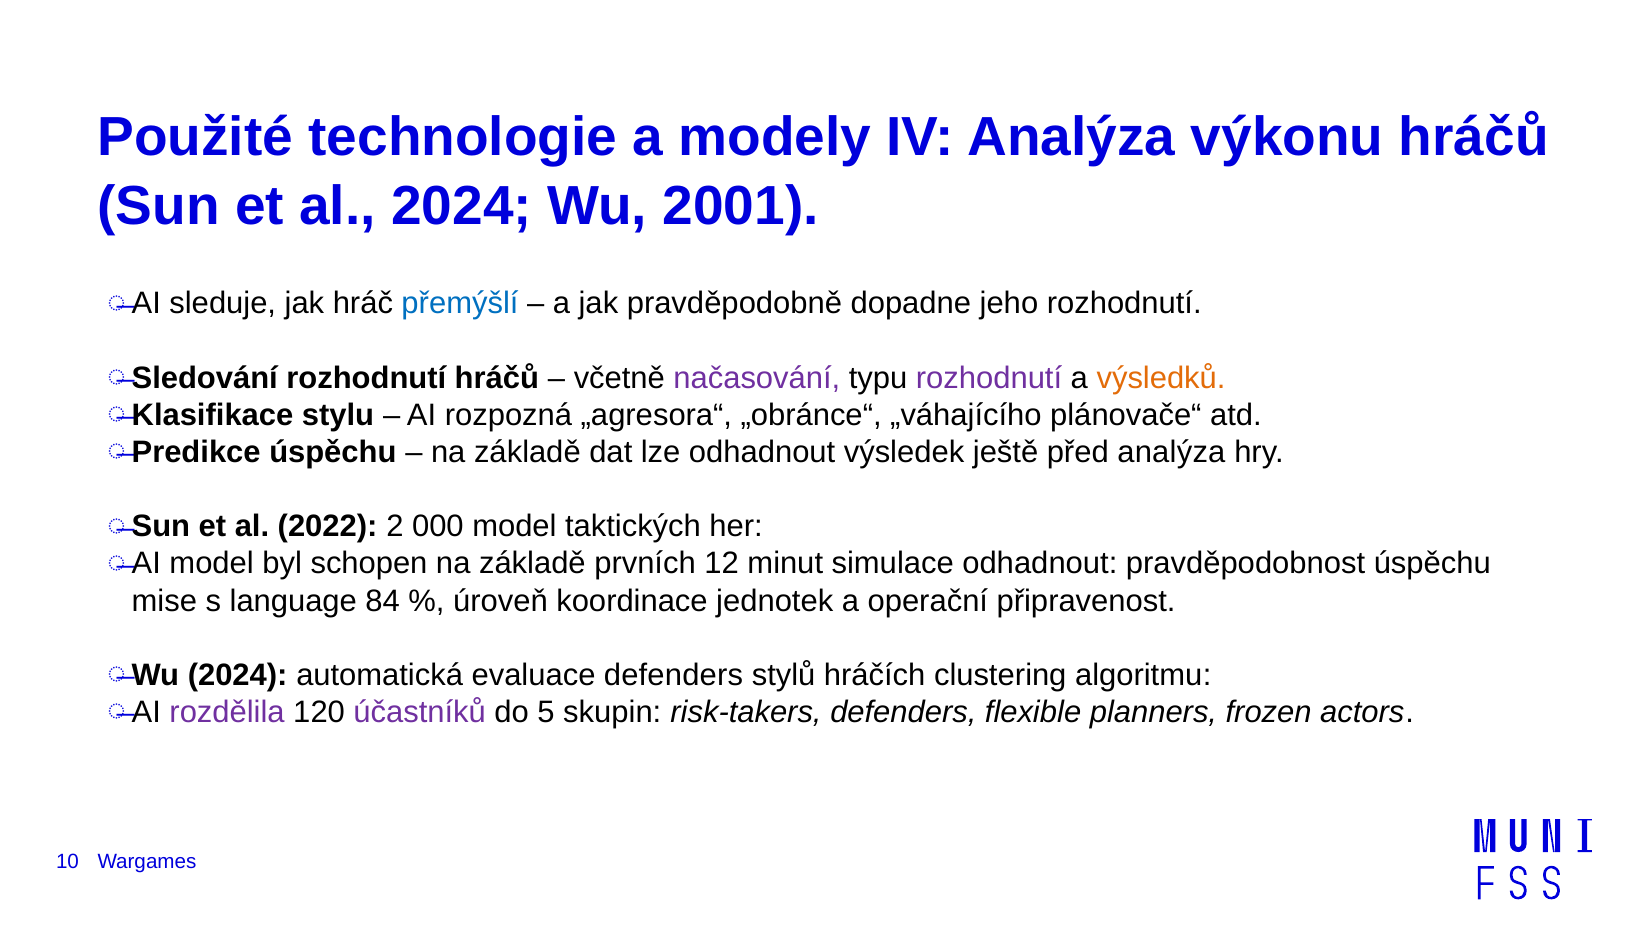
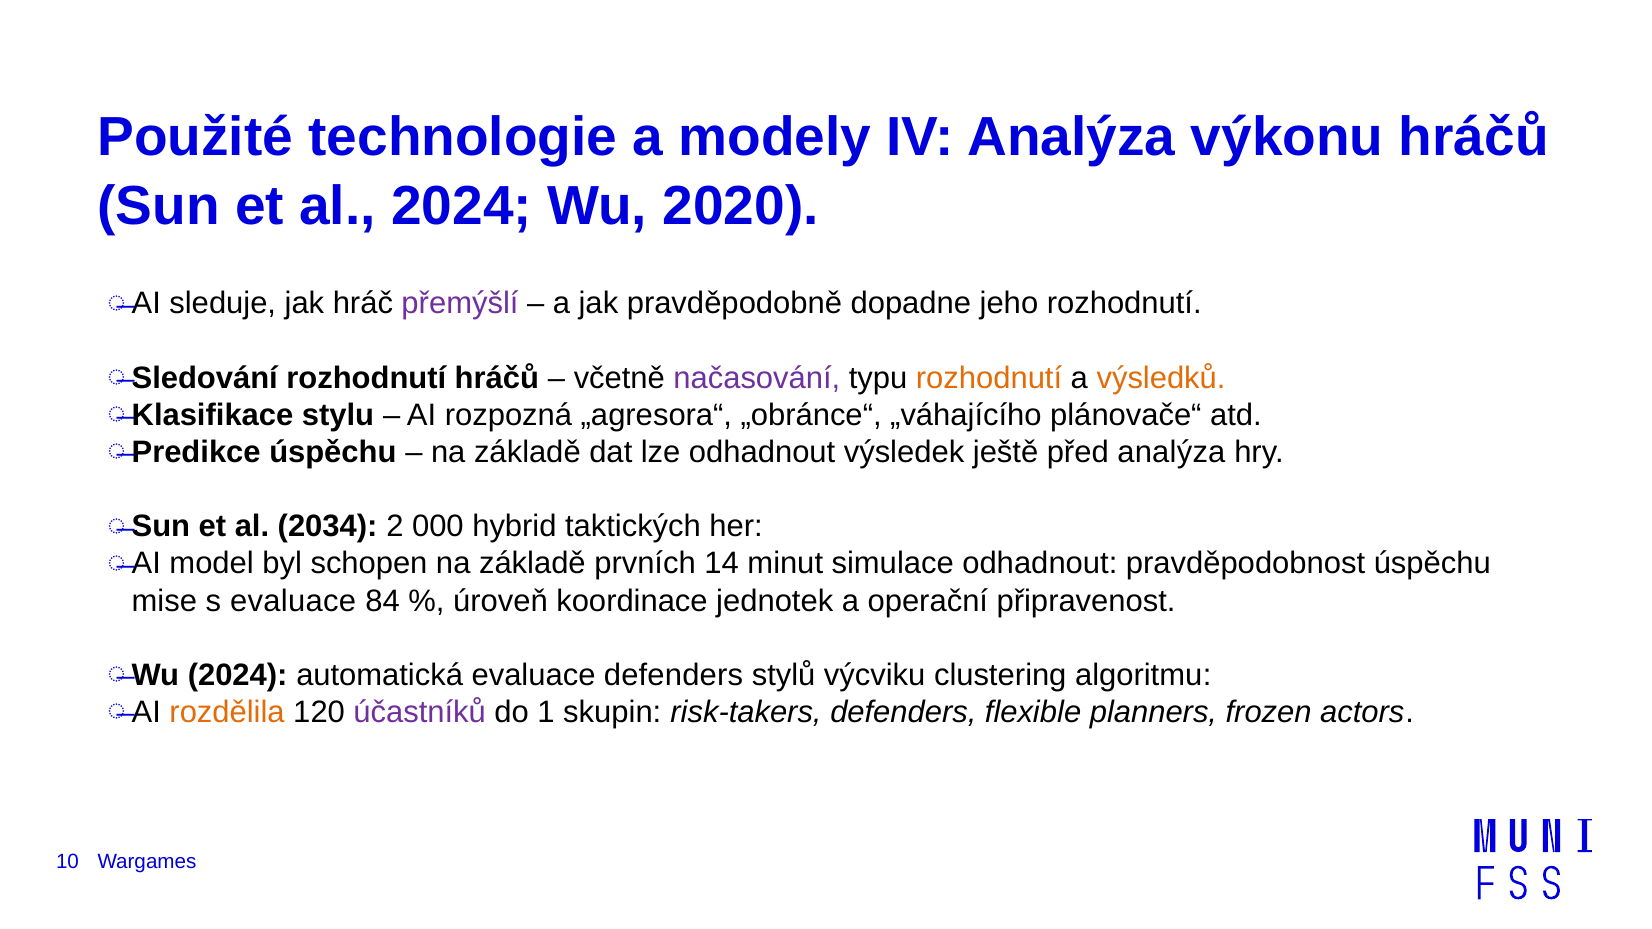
2001: 2001 -> 2020
přemýšlí colour: blue -> purple
rozhodnutí at (989, 378) colour: purple -> orange
2022: 2022 -> 2034
000 model: model -> hybrid
12: 12 -> 14
s language: language -> evaluace
hráčích: hráčích -> výcviku
rozdělila colour: purple -> orange
5: 5 -> 1
